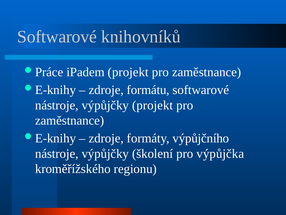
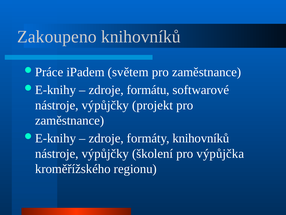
Softwarové at (57, 37): Softwarové -> Zakoupeno
iPadem projekt: projekt -> světem
formáty výpůjčního: výpůjčního -> knihovníků
